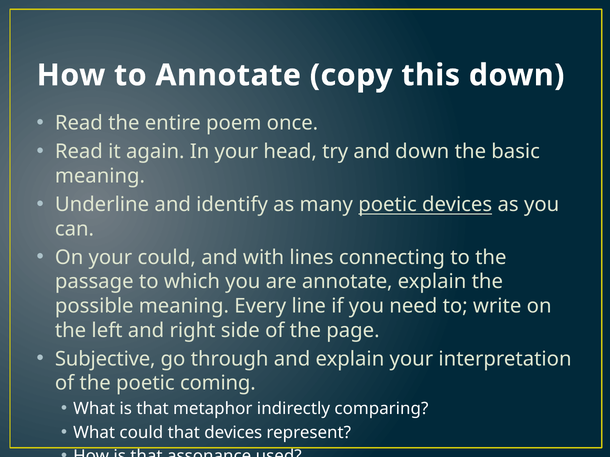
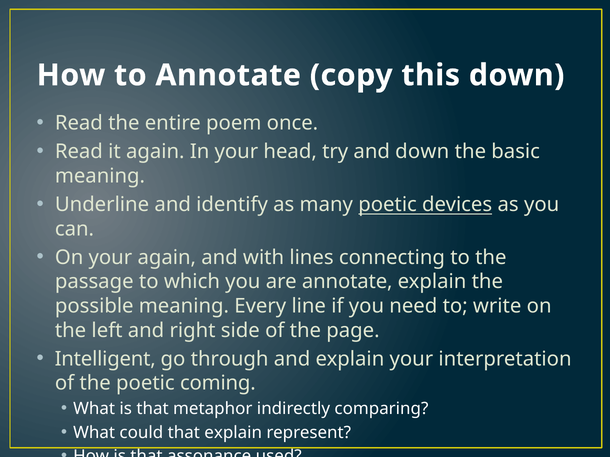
your could: could -> again
Subjective: Subjective -> Intelligent
that devices: devices -> explain
